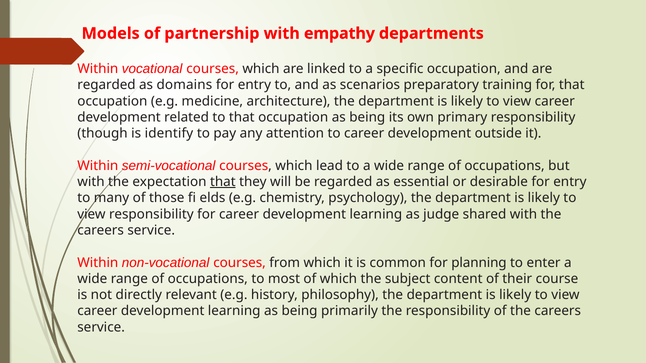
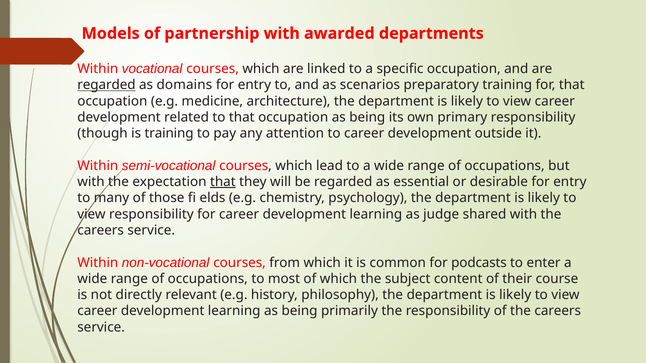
empathy: empathy -> awarded
regarded at (106, 85) underline: none -> present
is identify: identify -> training
planning: planning -> podcasts
